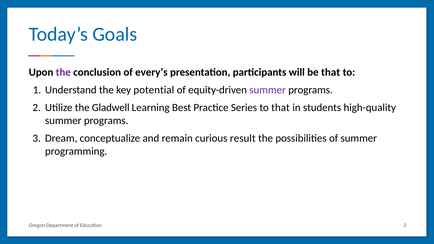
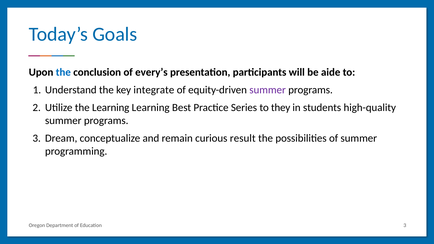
the at (63, 72) colour: purple -> blue
be that: that -> aide
potential: potential -> integrate
the Gladwell: Gladwell -> Learning
to that: that -> they
